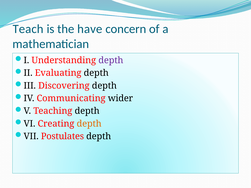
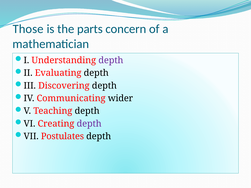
Teach: Teach -> Those
have: have -> parts
depth at (89, 124) colour: orange -> purple
